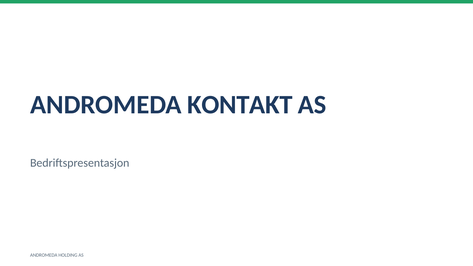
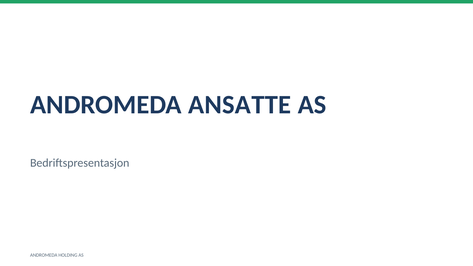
KONTAKT: KONTAKT -> ANSATTE
